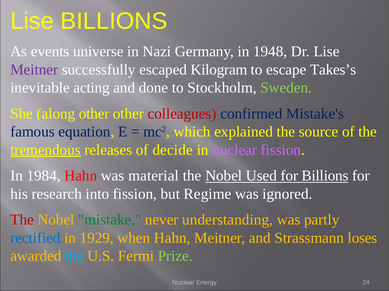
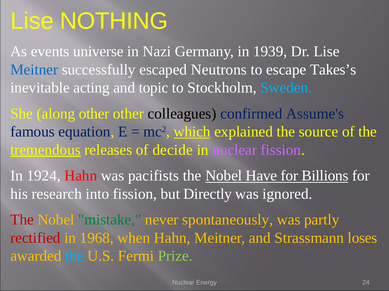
Lise BILLIONS: BILLIONS -> NOTHING
1948: 1948 -> 1939
Meitner at (34, 70) colour: purple -> blue
Kilogram: Kilogram -> Neutrons
done: done -> topic
Sweden colour: light green -> light blue
colleagues colour: red -> black
Mistake's: Mistake's -> Assume's
which underline: none -> present
1984: 1984 -> 1924
material: material -> pacifists
Used: Used -> Have
Regime: Regime -> Directly
understanding: understanding -> spontaneously
rectified colour: blue -> red
1929: 1929 -> 1968
